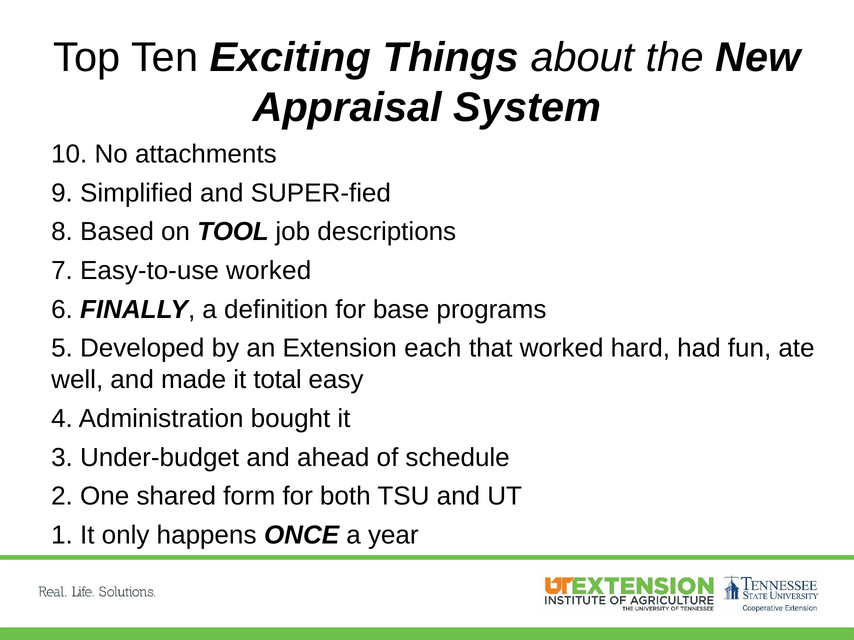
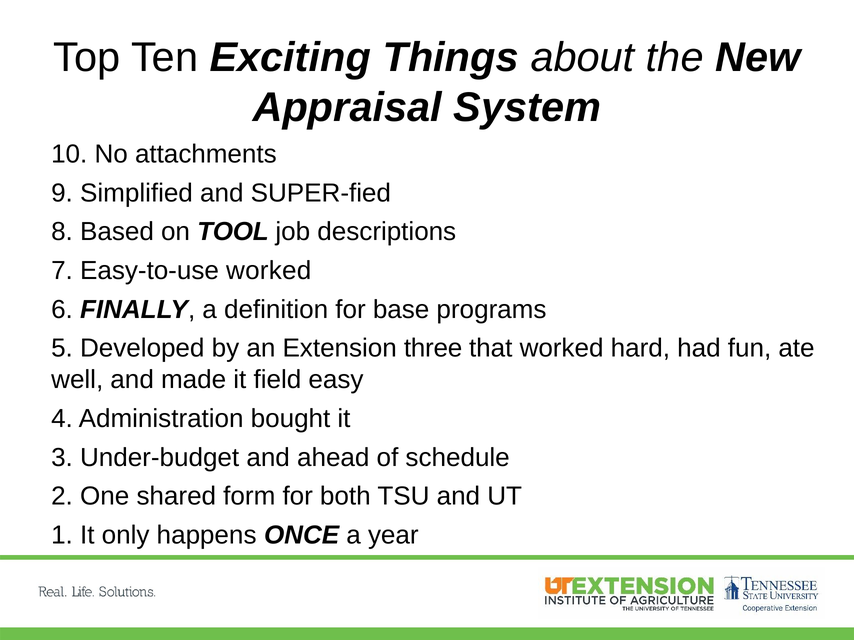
each: each -> three
total: total -> field
